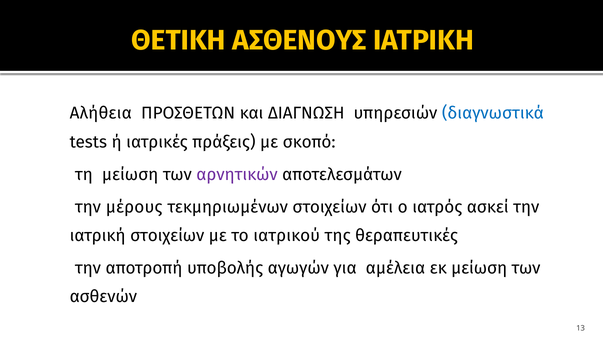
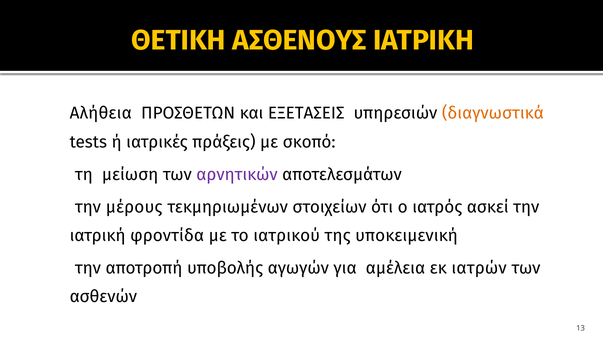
ΔΙΑΓΝΩΣΗ: ΔΙΑΓΝΩΣΗ -> ΕΞΕΤΑΣΕΙΣ
διαγνωστικά colour: blue -> orange
ιατρική στοιχείων: στοιχείων -> φροντίδα
θεραπευτικές: θεραπευτικές -> υποκειμενική
εκ μείωση: μείωση -> ιατρών
